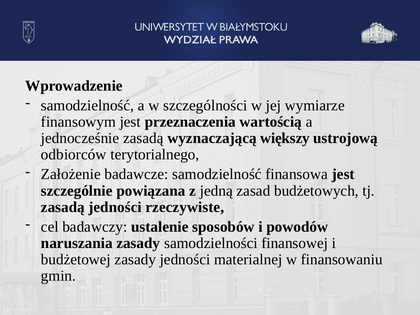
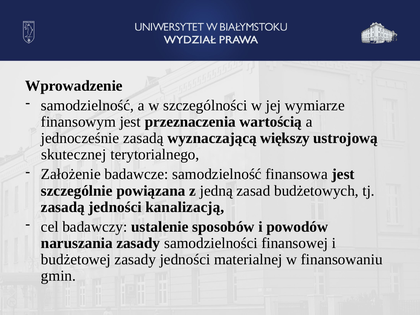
odbiorców: odbiorców -> skutecznej
rzeczywiste: rzeczywiste -> kanalizacją
